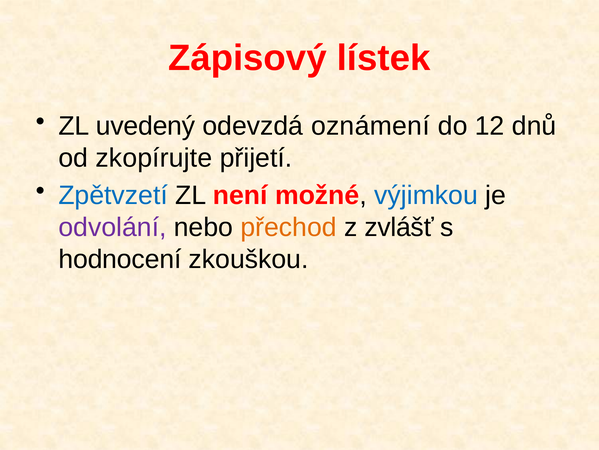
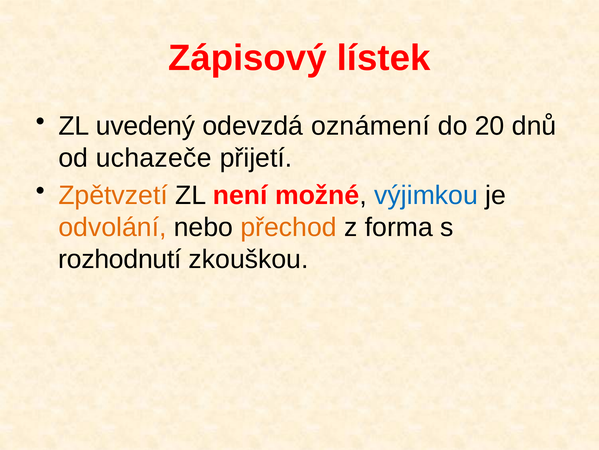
12: 12 -> 20
zkopírujte: zkopírujte -> uchazeče
Zpětvzetí colour: blue -> orange
odvolání colour: purple -> orange
zvlášť: zvlášť -> forma
hodnocení: hodnocení -> rozhodnutí
